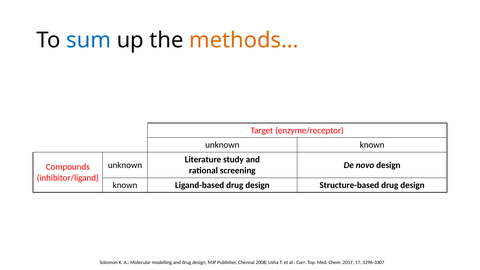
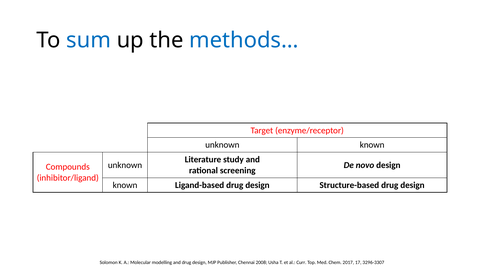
methods… colour: orange -> blue
